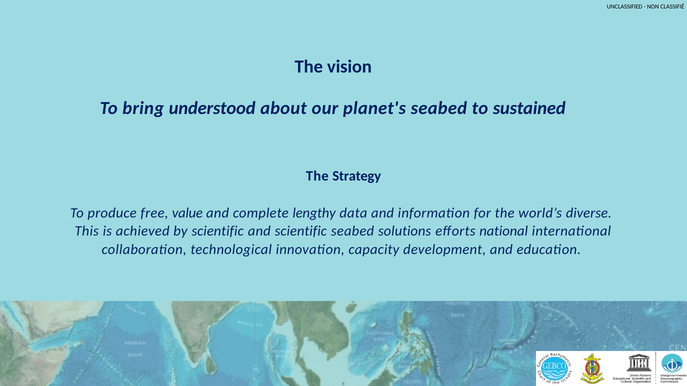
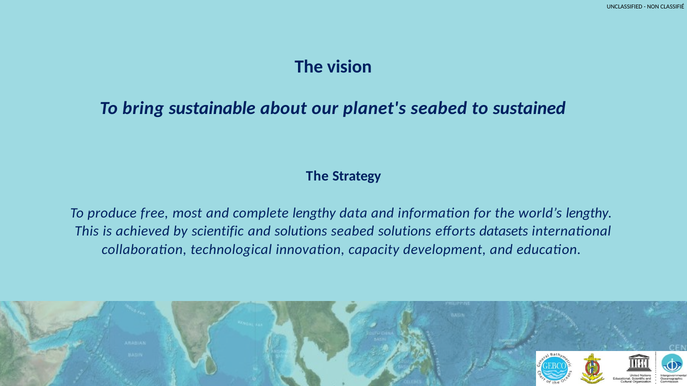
understood: understood -> sustainable
value: value -> most
world’s diverse: diverse -> lengthy
and scientific: scientific -> solutions
national: national -> datasets
